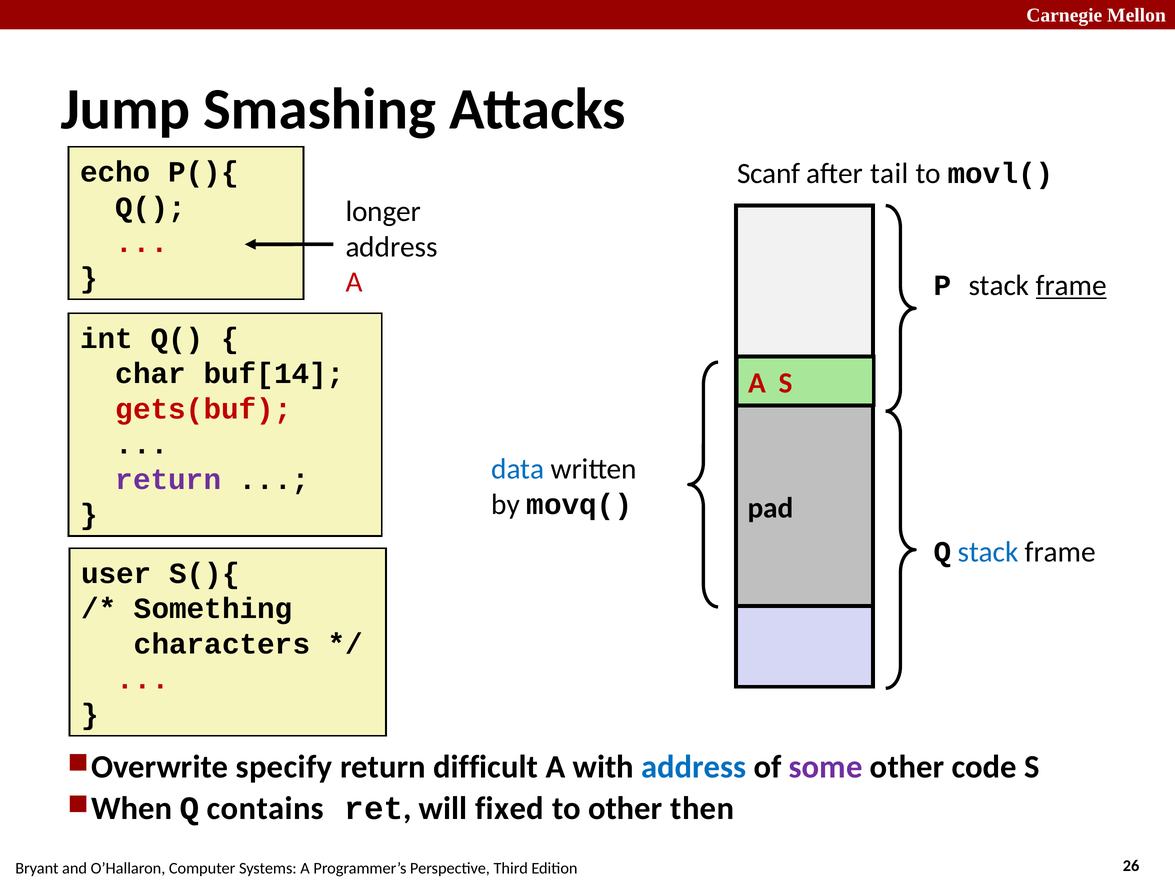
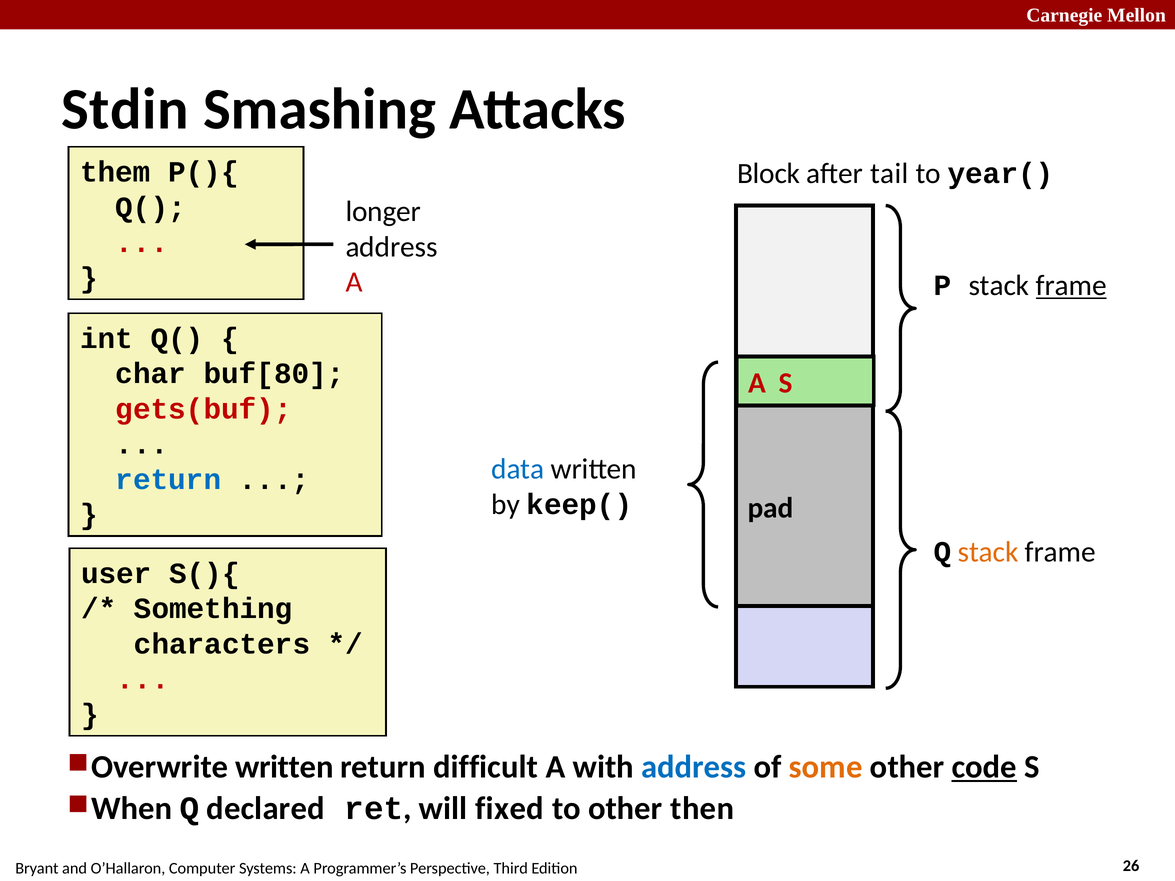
Jump: Jump -> Stdin
echo: echo -> them
Scanf: Scanf -> Block
movl(: movl( -> year(
buf[14: buf[14 -> buf[80
return at (168, 480) colour: purple -> blue
movq(: movq( -> keep(
stack at (988, 552) colour: blue -> orange
specify at (284, 767): specify -> written
some colour: purple -> orange
code underline: none -> present
contains: contains -> declared
